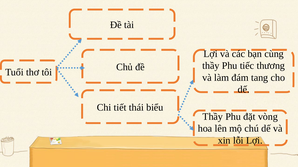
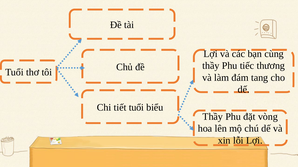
tiết thái: thái -> tuổi
